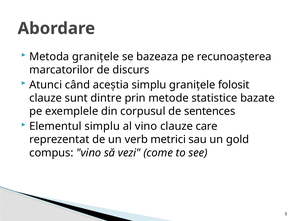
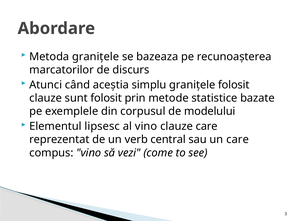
sunt dintre: dintre -> folosit
sentences: sentences -> modelului
Elementul simplu: simplu -> lipsesc
metrici: metrici -> central
un gold: gold -> care
